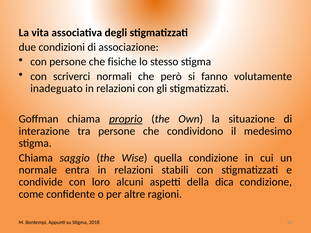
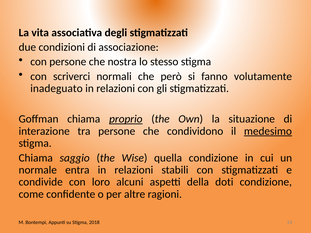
fisiche: fisiche -> nostra
medesimo underline: none -> present
dica: dica -> doti
